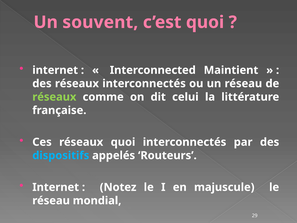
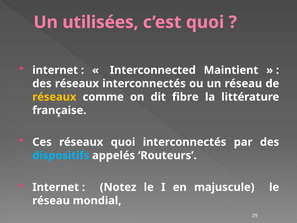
souvent: souvent -> utilisées
réseaux at (54, 97) colour: light green -> yellow
celui: celui -> fibre
